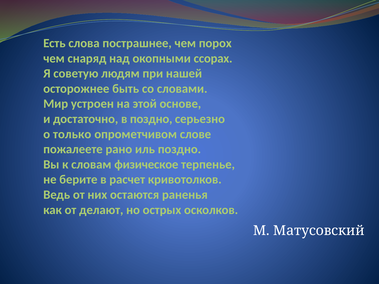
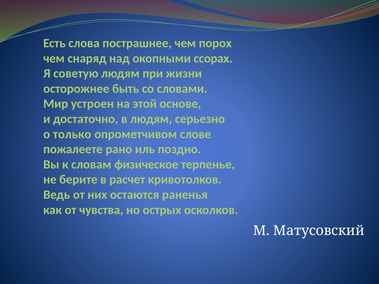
нашей: нашей -> жизни
в поздно: поздно -> людям
делают: делают -> чувства
